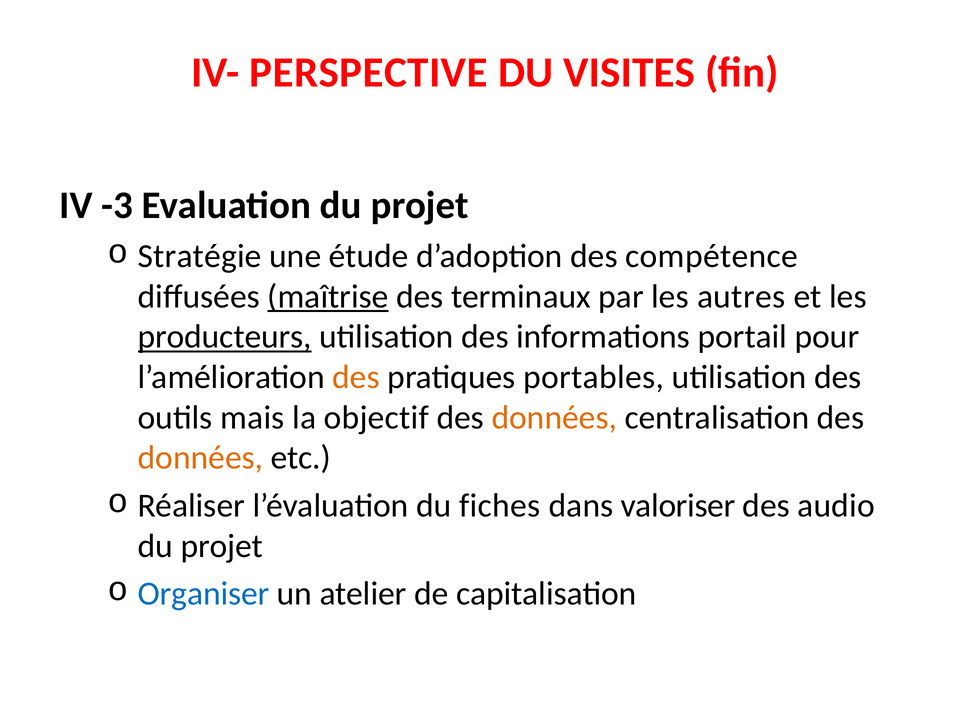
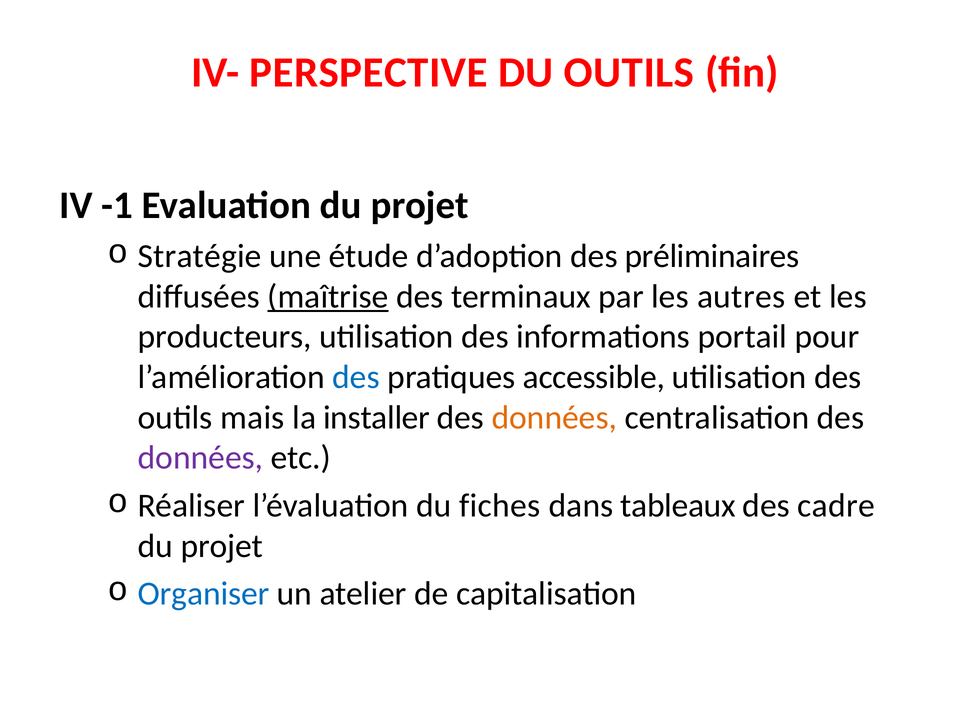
DU VISITES: VISITES -> OUTILS
-3: -3 -> -1
compétence: compétence -> préliminaires
producteurs underline: present -> none
des at (356, 377) colour: orange -> blue
portables: portables -> accessible
objectif: objectif -> installer
données at (201, 458) colour: orange -> purple
valoriser: valoriser -> tableaux
audio: audio -> cadre
